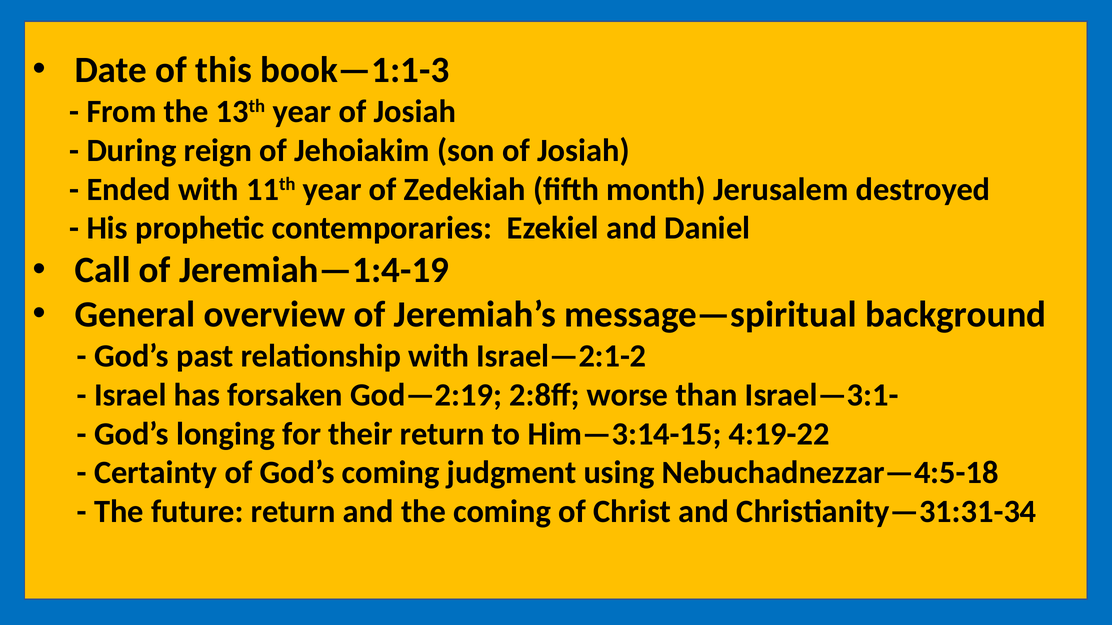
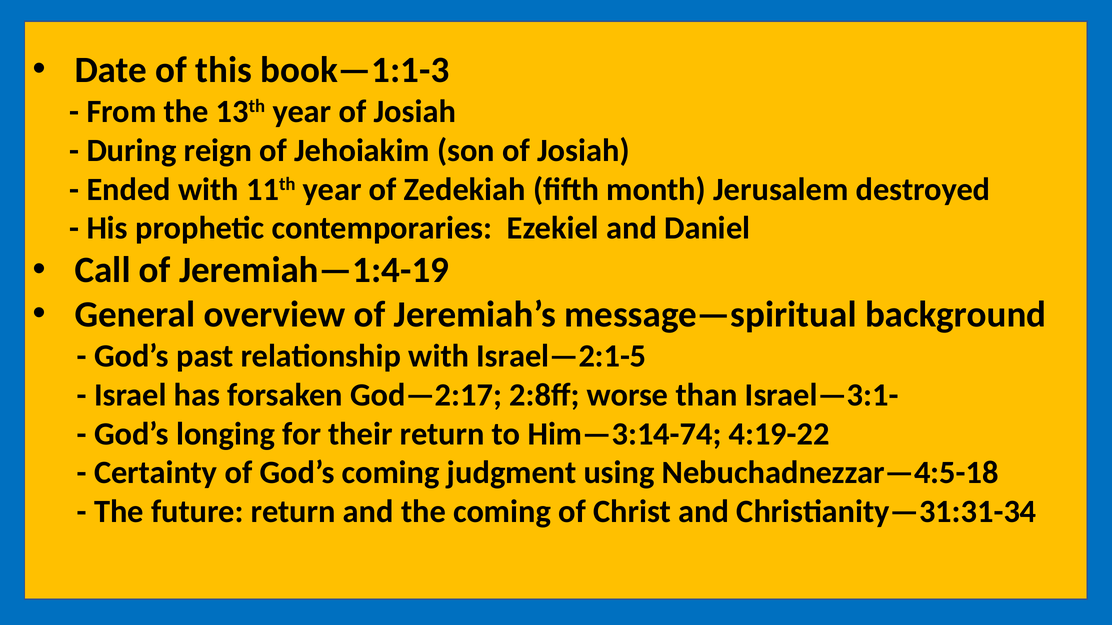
Israel—2:1-2: Israel—2:1-2 -> Israel—2:1-5
God—2:19: God—2:19 -> God—2:17
Him—3:14-15: Him—3:14-15 -> Him—3:14-74
